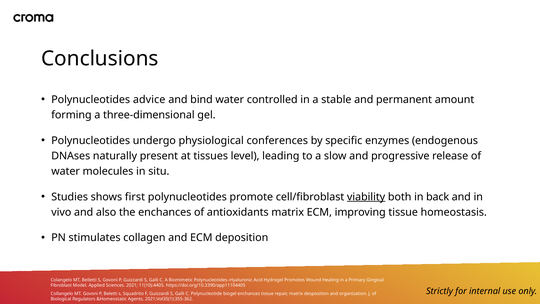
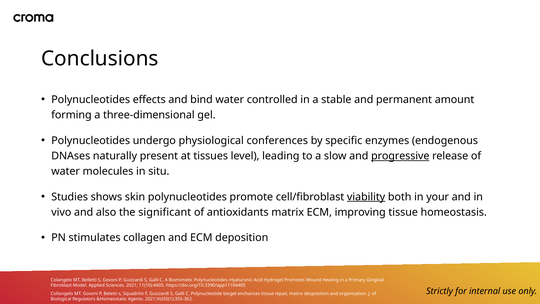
advice: advice -> effects
progressive underline: none -> present
first: first -> skin
back: back -> your
the enchances: enchances -> significant
